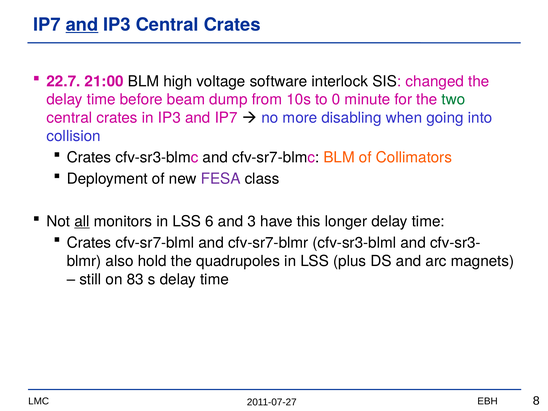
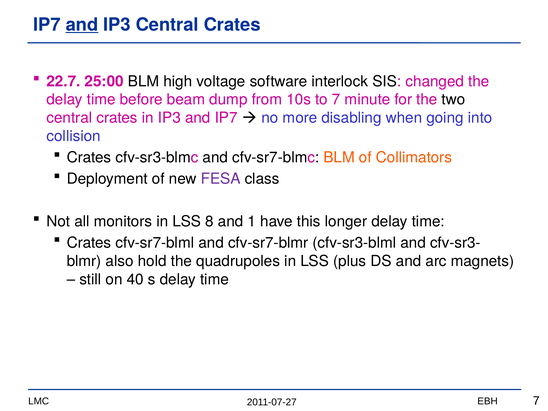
21:00: 21:00 -> 25:00
to 0: 0 -> 7
two colour: green -> black
all underline: present -> none
6: 6 -> 8
3: 3 -> 1
83: 83 -> 40
8 at (536, 401): 8 -> 7
